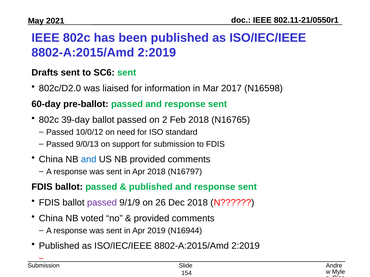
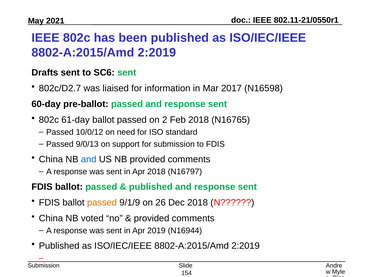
802c/D2.0: 802c/D2.0 -> 802c/D2.7
39-day: 39-day -> 61-day
passed at (102, 203) colour: purple -> orange
